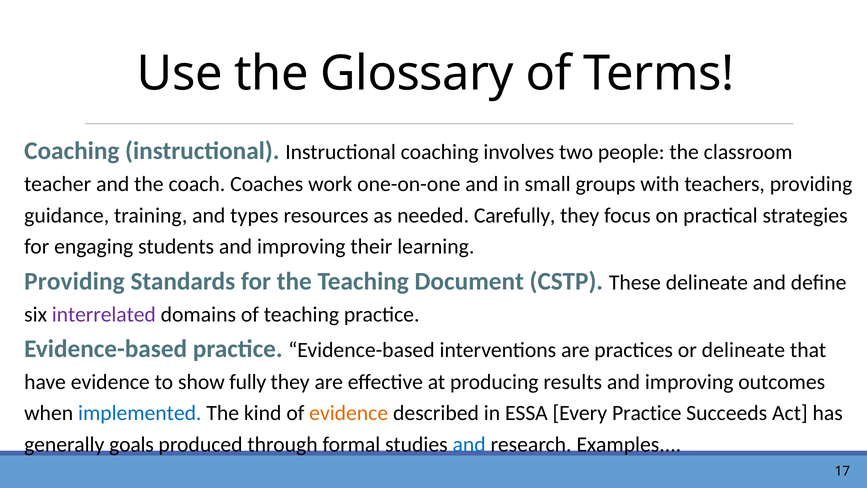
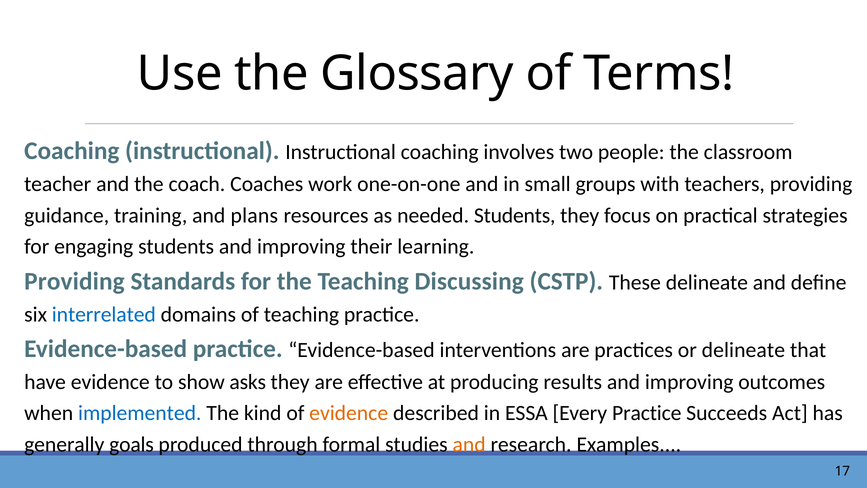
types: types -> plans
needed Carefully: Carefully -> Students
Document: Document -> Discussing
interrelated colour: purple -> blue
fully: fully -> asks
and at (469, 444) colour: blue -> orange
